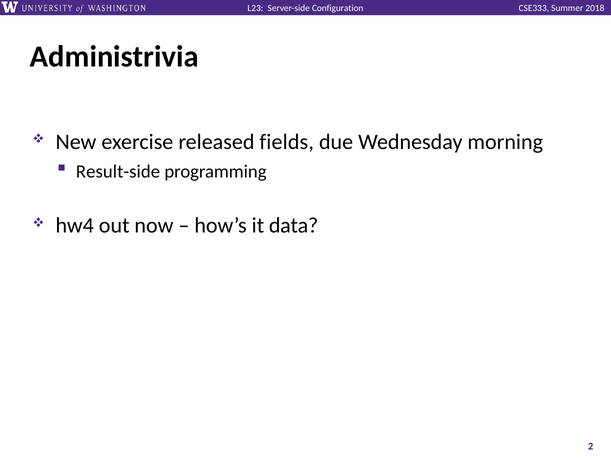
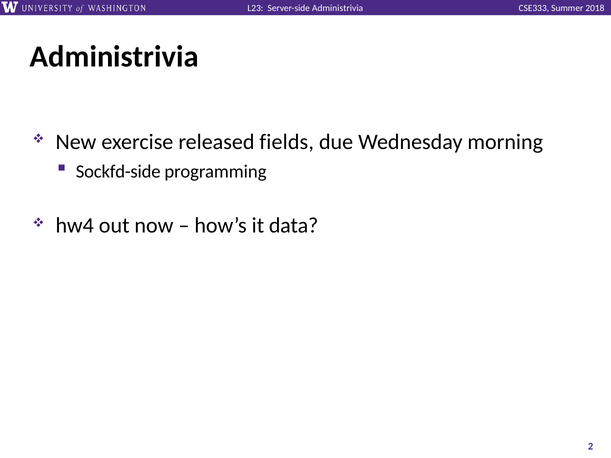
Server-side Configuration: Configuration -> Administrivia
Result-side: Result-side -> Sockfd-side
